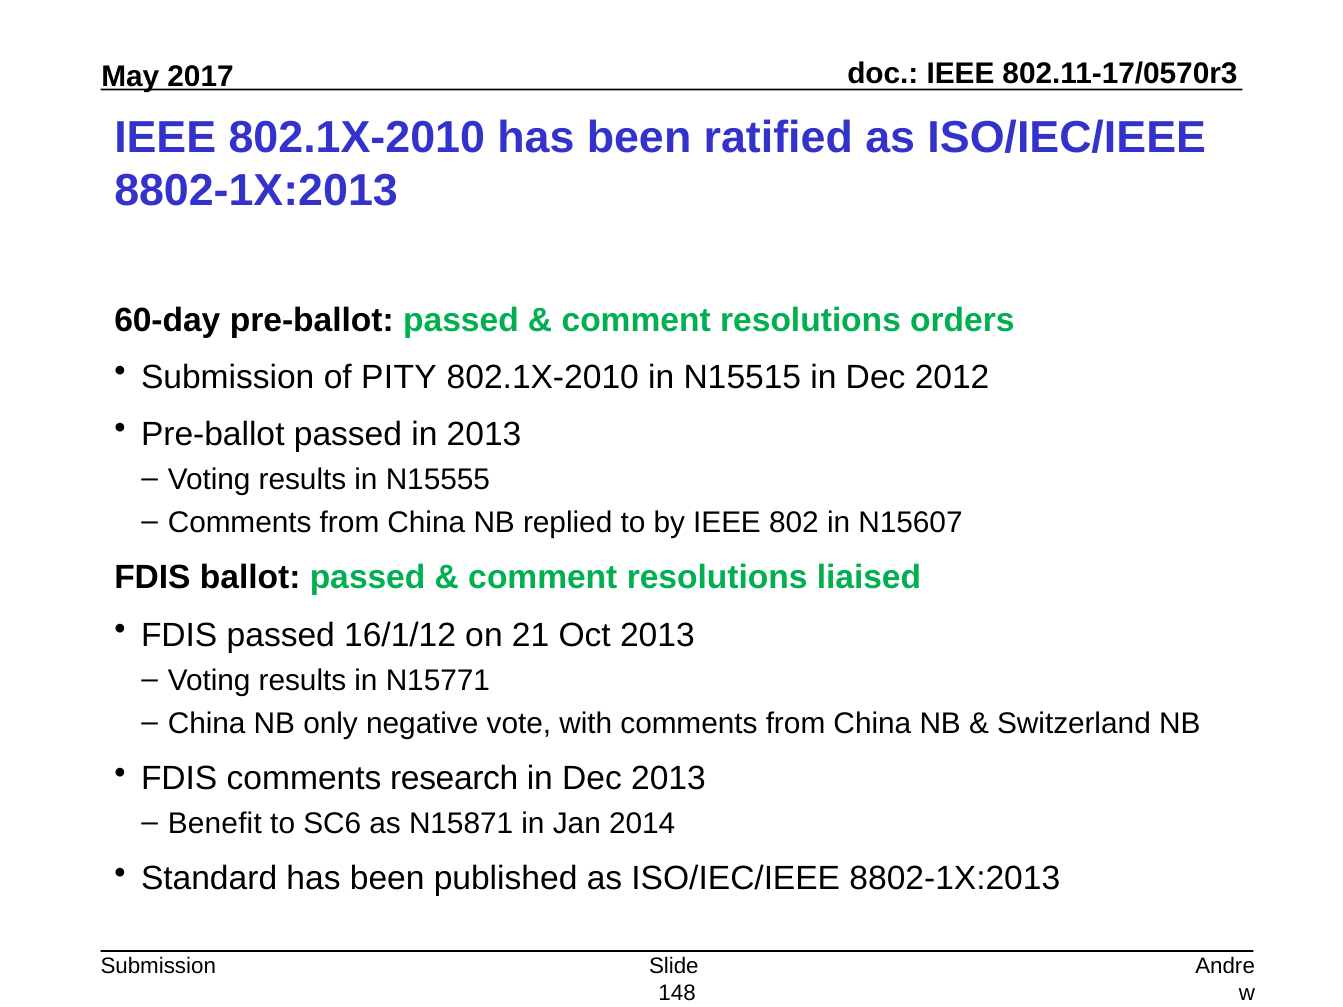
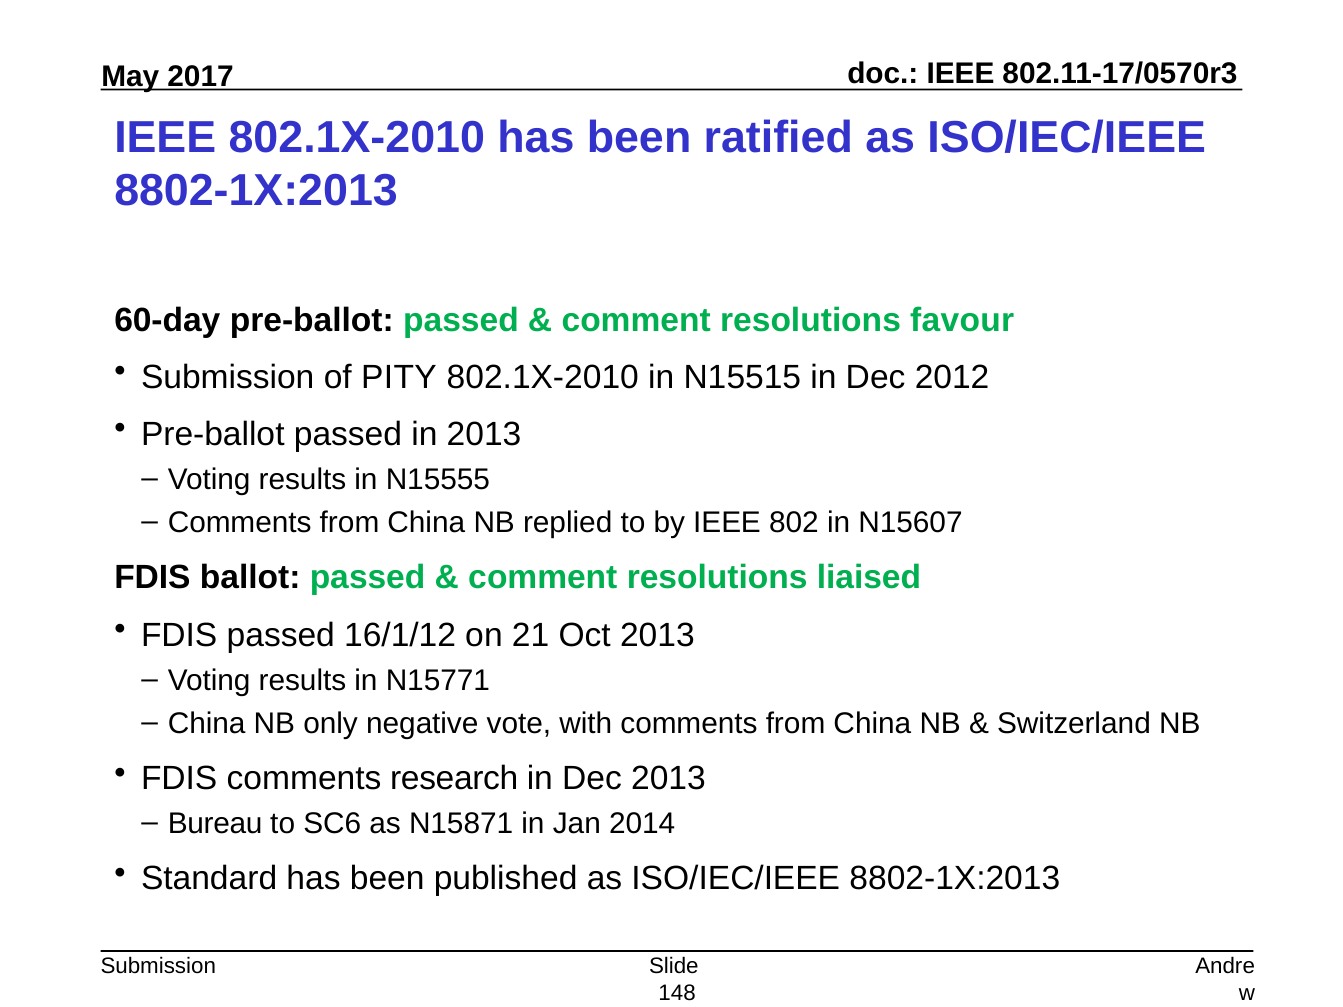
orders: orders -> favour
Benefit: Benefit -> Bureau
